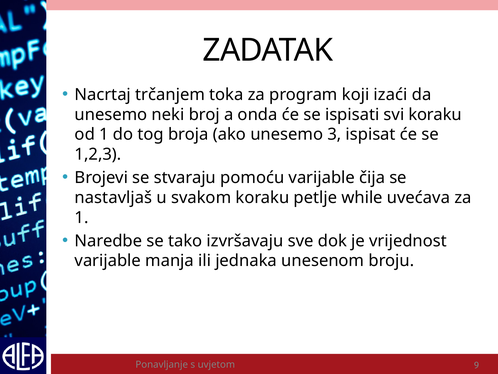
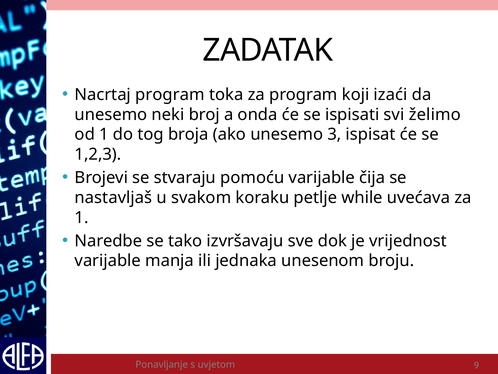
Nacrtaj trčanjem: trčanjem -> program
svi koraku: koraku -> želimo
